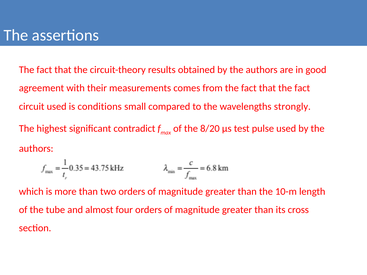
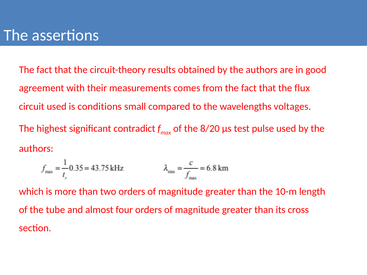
that the fact: fact -> flux
strongly: strongly -> voltages
